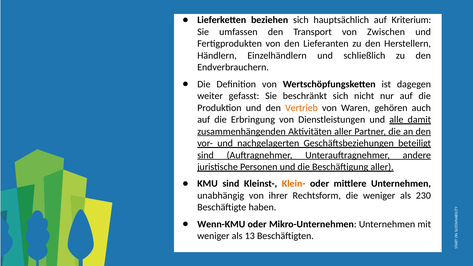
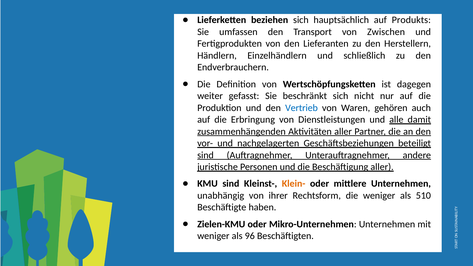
Kriterium: Kriterium -> Produkts
Vertrieb colour: orange -> blue
230: 230 -> 510
Wenn-KMU: Wenn-KMU -> Zielen-KMU
13: 13 -> 96
